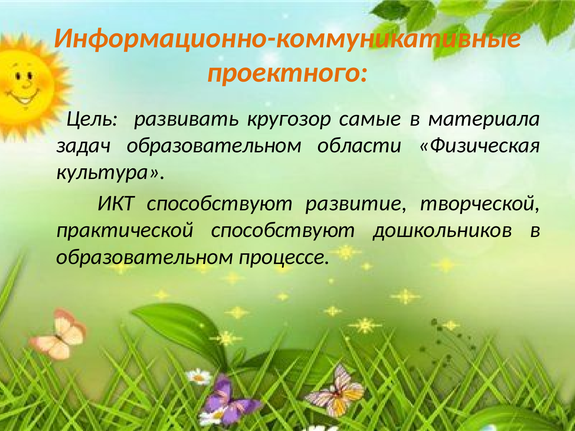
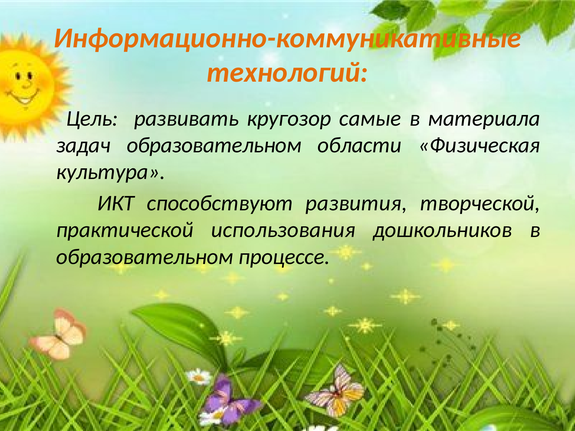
проектного: проектного -> технологий
развитие: развитие -> развития
практической способствуют: способствуют -> использования
